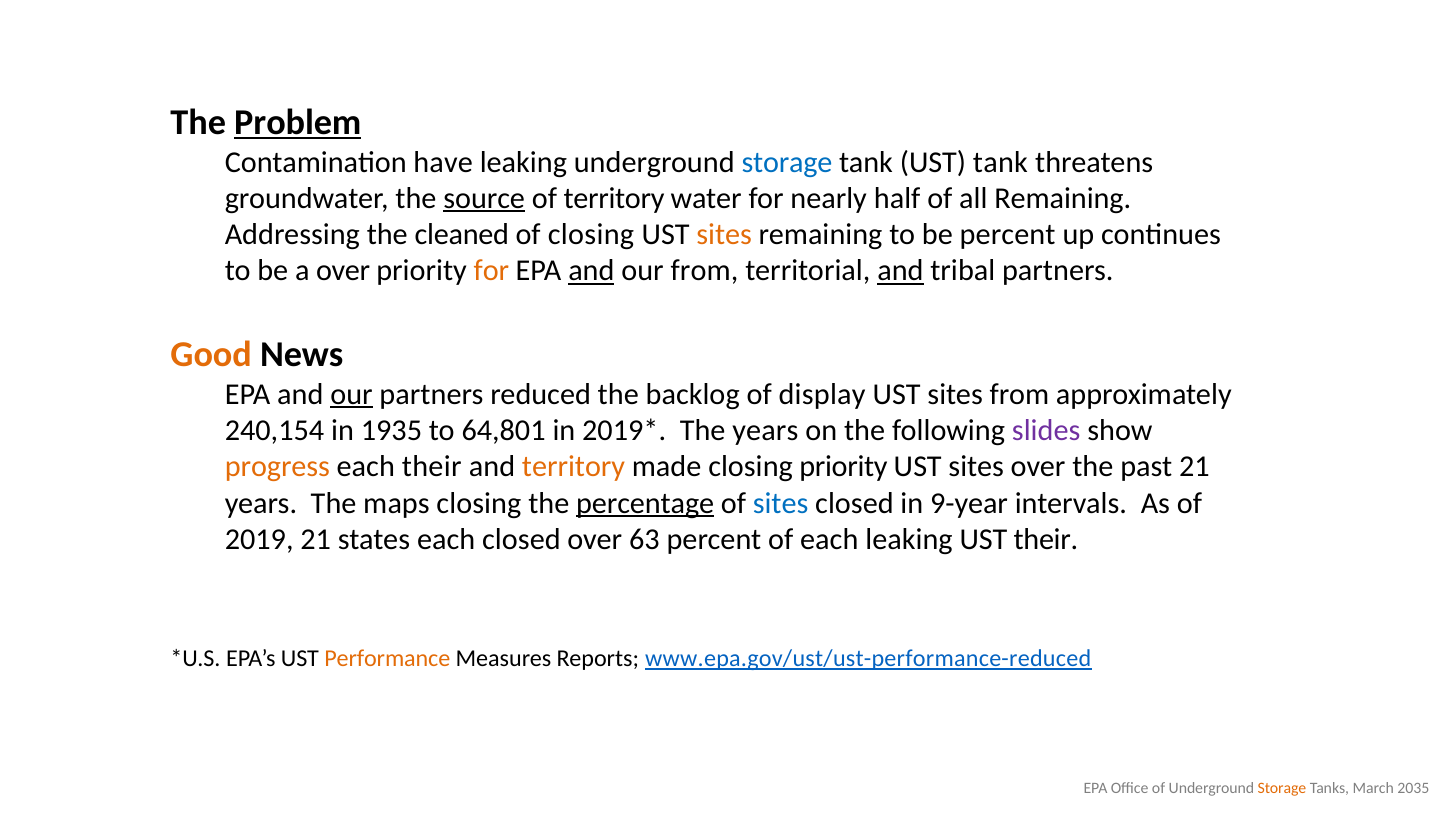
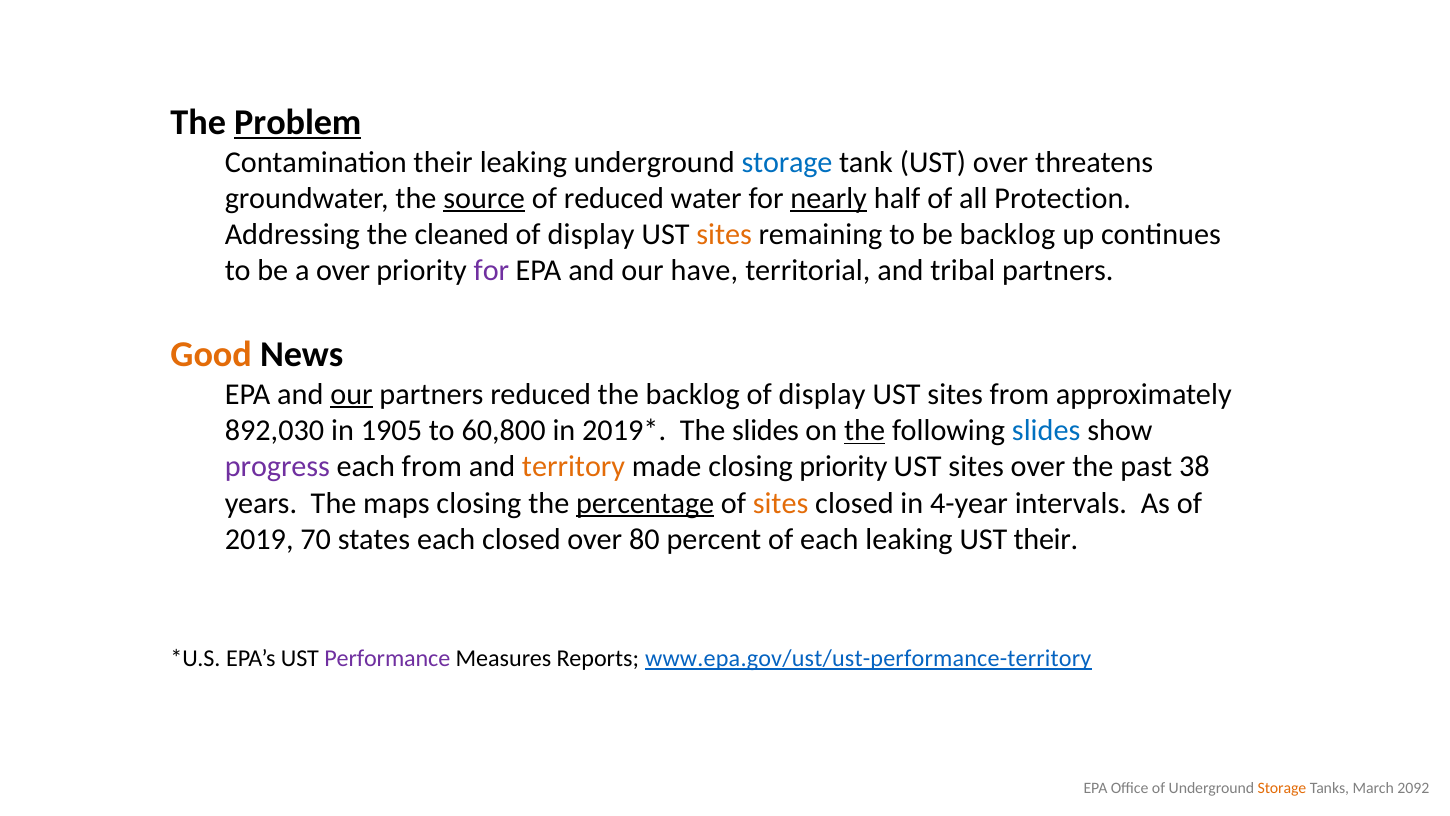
Contamination have: have -> their
UST tank: tank -> over
of territory: territory -> reduced
nearly underline: none -> present
all Remaining: Remaining -> Protection
closing at (591, 234): closing -> display
be percent: percent -> backlog
for at (491, 271) colour: orange -> purple
and at (591, 271) underline: present -> none
our from: from -> have
and at (900, 271) underline: present -> none
240,154: 240,154 -> 892,030
1935: 1935 -> 1905
64,801: 64,801 -> 60,800
The years: years -> slides
the at (865, 430) underline: none -> present
slides at (1046, 430) colour: purple -> blue
progress colour: orange -> purple
each their: their -> from
past 21: 21 -> 38
sites at (781, 503) colour: blue -> orange
9-year: 9-year -> 4-year
2019 21: 21 -> 70
63: 63 -> 80
Performance colour: orange -> purple
www.epa.gov/ust/ust-performance-reduced: www.epa.gov/ust/ust-performance-reduced -> www.epa.gov/ust/ust-performance-territory
2035: 2035 -> 2092
